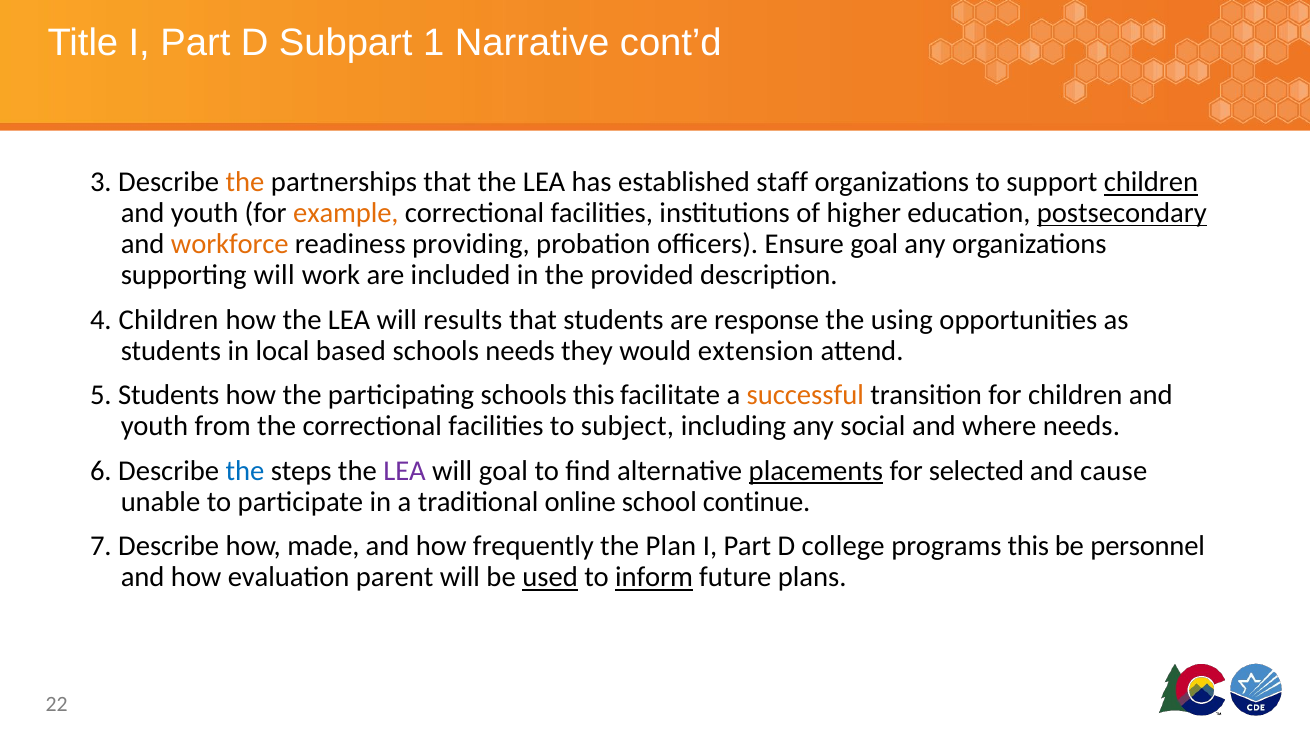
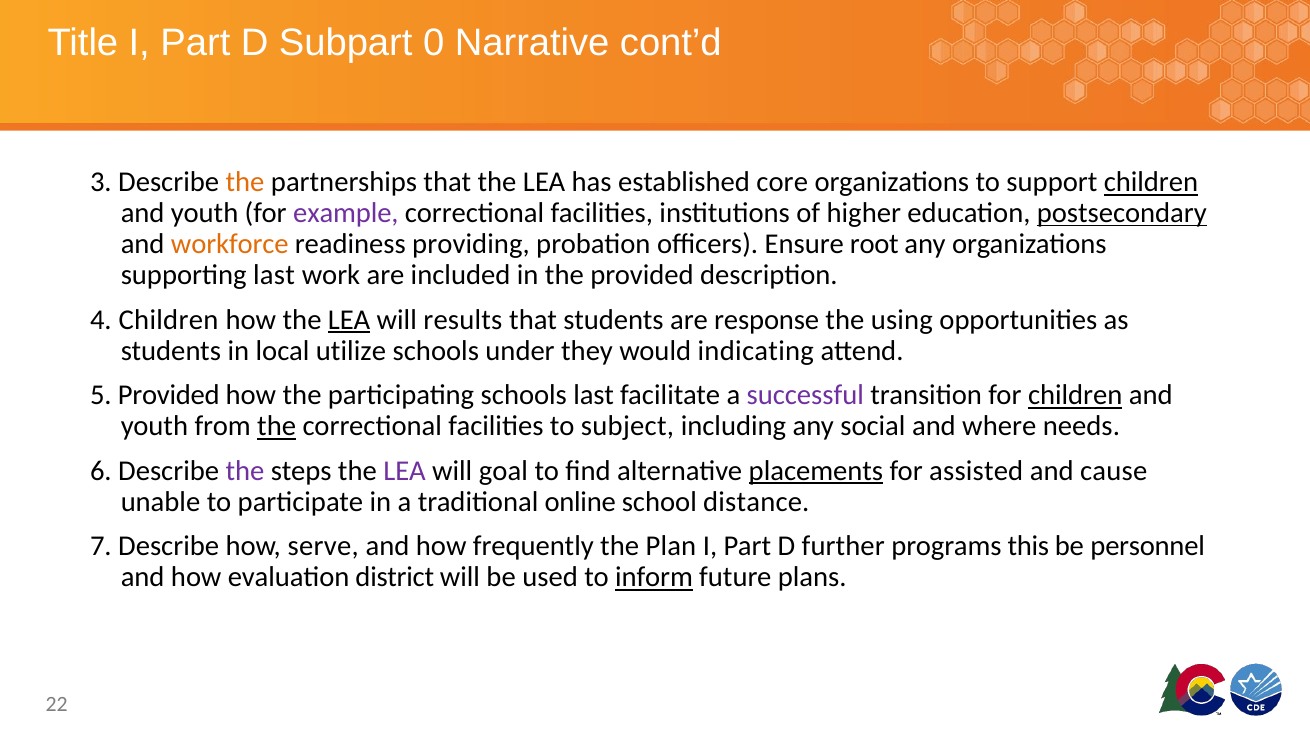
1: 1 -> 0
staff: staff -> core
example colour: orange -> purple
Ensure goal: goal -> root
supporting will: will -> last
LEA at (349, 320) underline: none -> present
based: based -> utilize
schools needs: needs -> under
extension: extension -> indicating
5 Students: Students -> Provided
schools this: this -> last
successful colour: orange -> purple
children at (1075, 395) underline: none -> present
the at (277, 426) underline: none -> present
the at (245, 471) colour: blue -> purple
selected: selected -> assisted
continue: continue -> distance
made: made -> serve
college: college -> further
parent: parent -> district
used underline: present -> none
